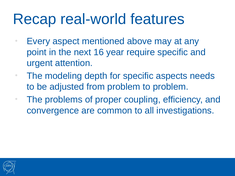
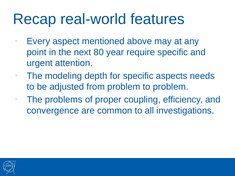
16: 16 -> 80
